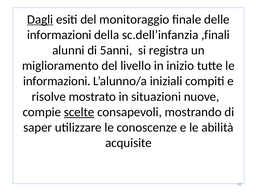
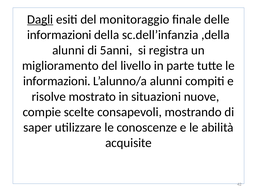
,finali: ,finali -> ,della
inizio: inizio -> parte
L’alunno/a iniziali: iniziali -> alunni
scelte underline: present -> none
